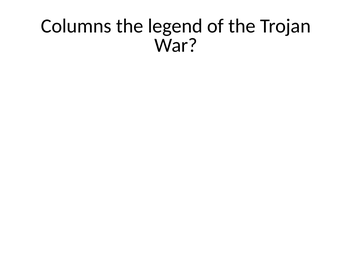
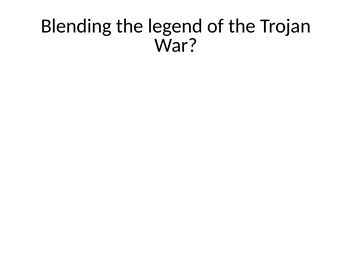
Columns: Columns -> Blending
